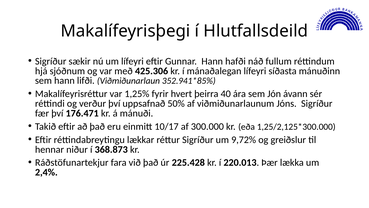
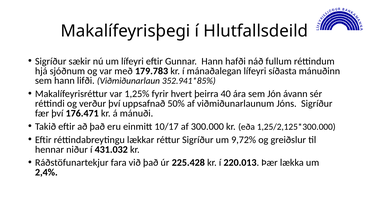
425.306: 425.306 -> 179.783
368.873: 368.873 -> 431.032
